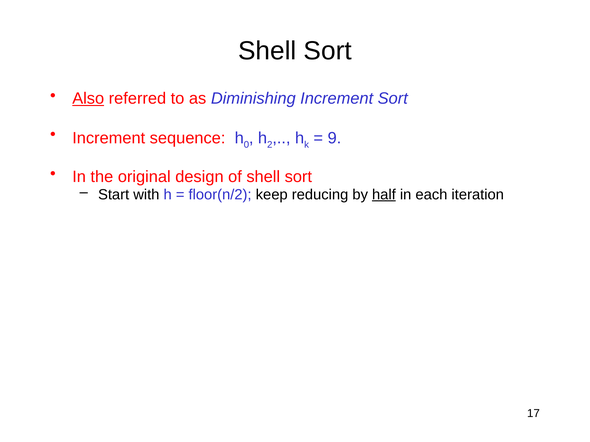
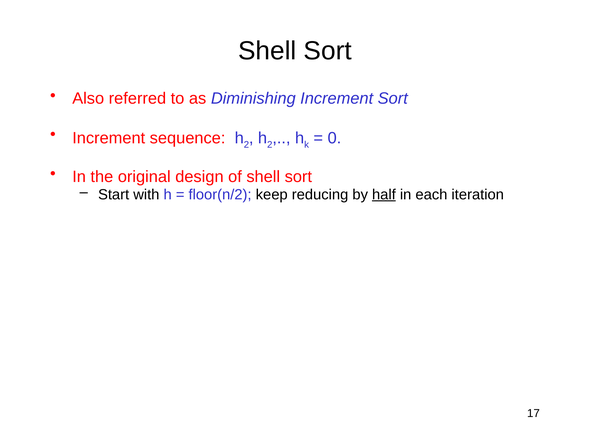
Also underline: present -> none
sequence h 0: 0 -> 2
9: 9 -> 0
